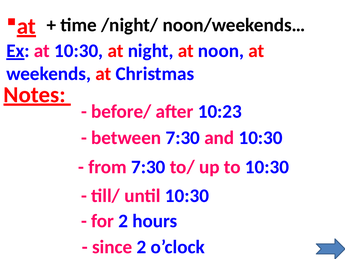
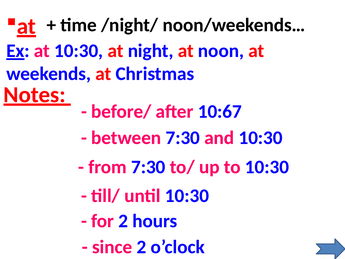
10:23: 10:23 -> 10:67
